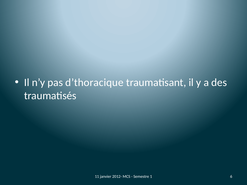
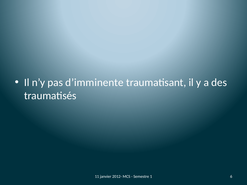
d’thoracique: d’thoracique -> d’imminente
